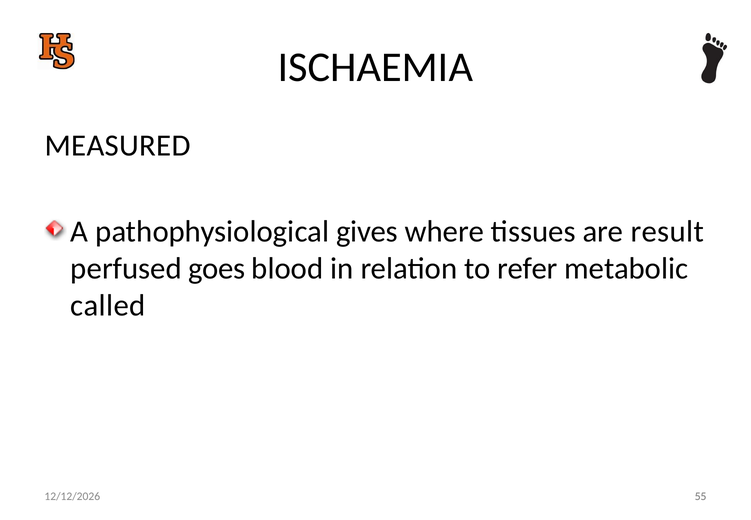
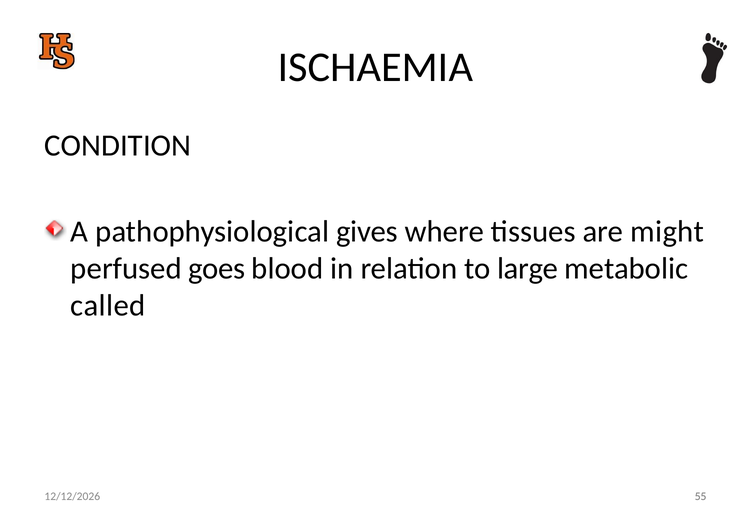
MEASURED: MEASURED -> CONDITION
result: result -> might
refer: refer -> large
